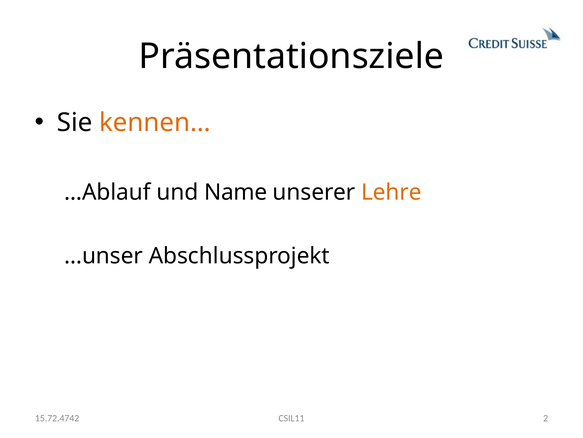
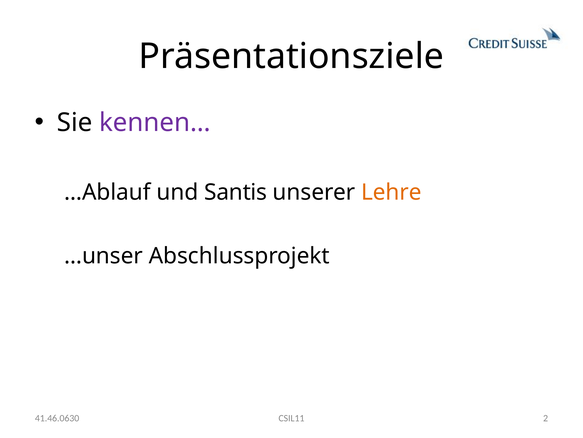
kennen… colour: orange -> purple
Name: Name -> Santis
15.72.4742: 15.72.4742 -> 41.46.0630
